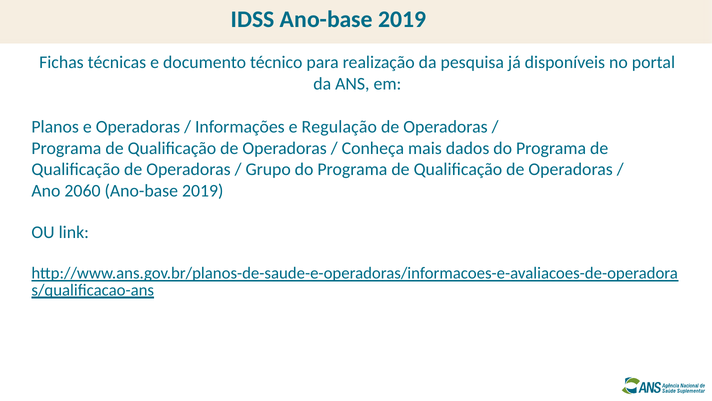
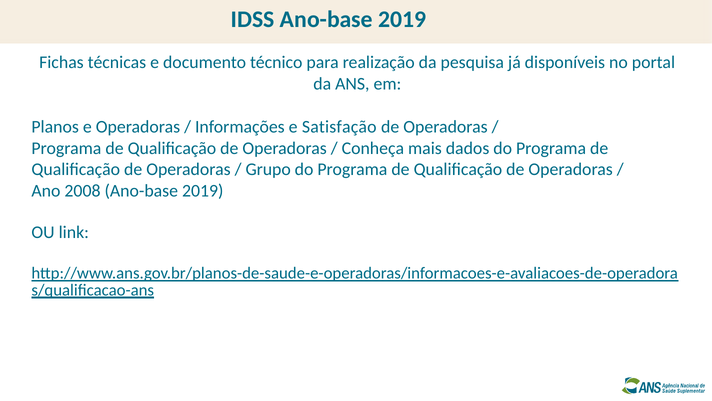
Regulação: Regulação -> Satisfação
2060: 2060 -> 2008
